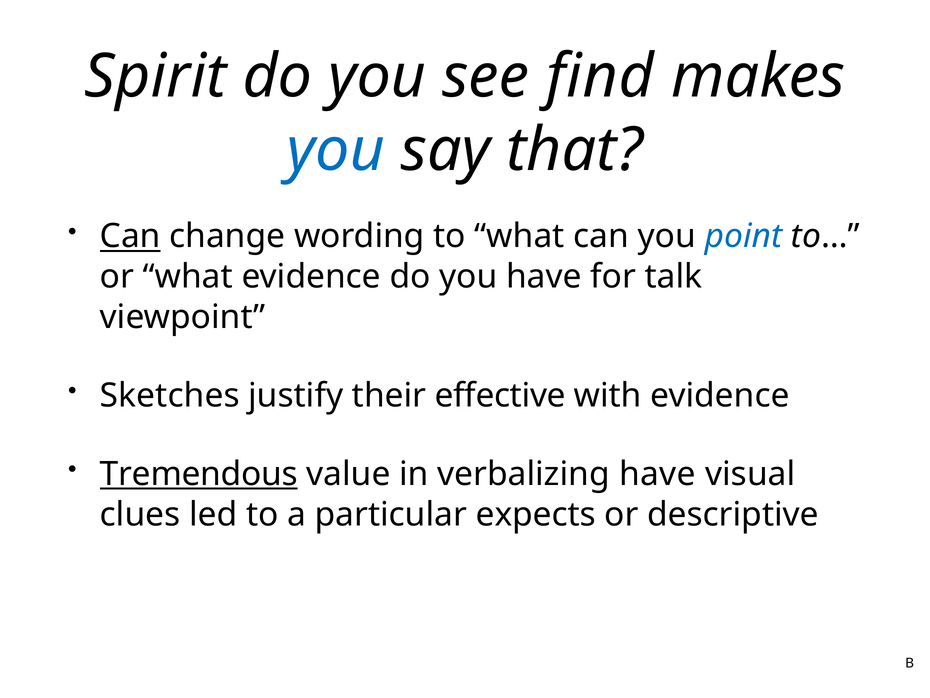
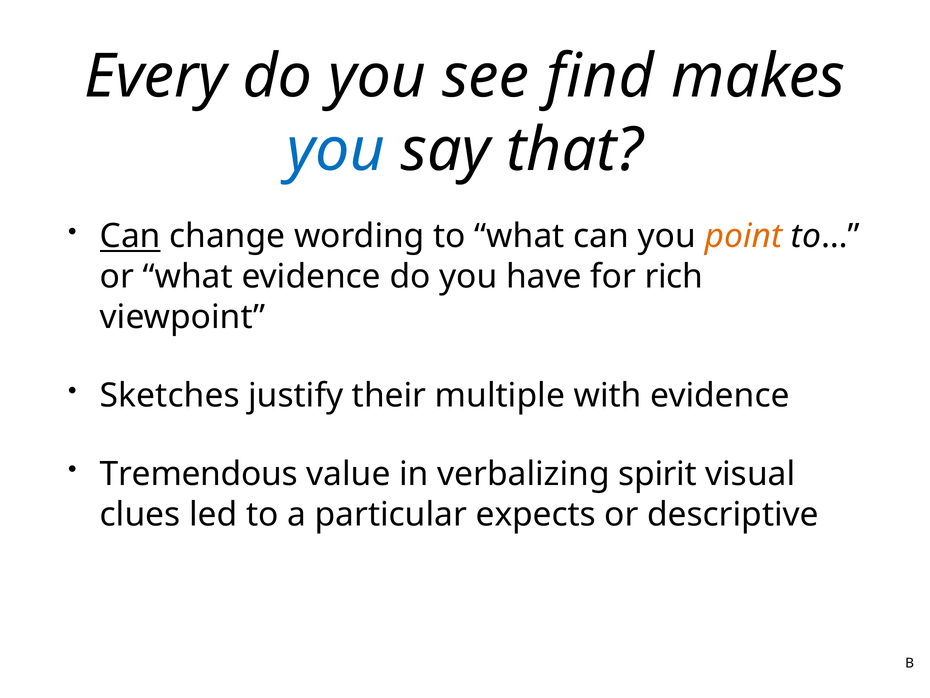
Spirit: Spirit -> Every
point colour: blue -> orange
talk: talk -> rich
effective: effective -> multiple
Tremendous underline: present -> none
verbalizing have: have -> spirit
